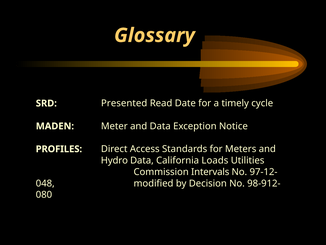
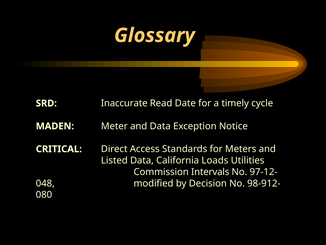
Presented: Presented -> Inaccurate
PROFILES: PROFILES -> CRITICAL
Hydro: Hydro -> Listed
